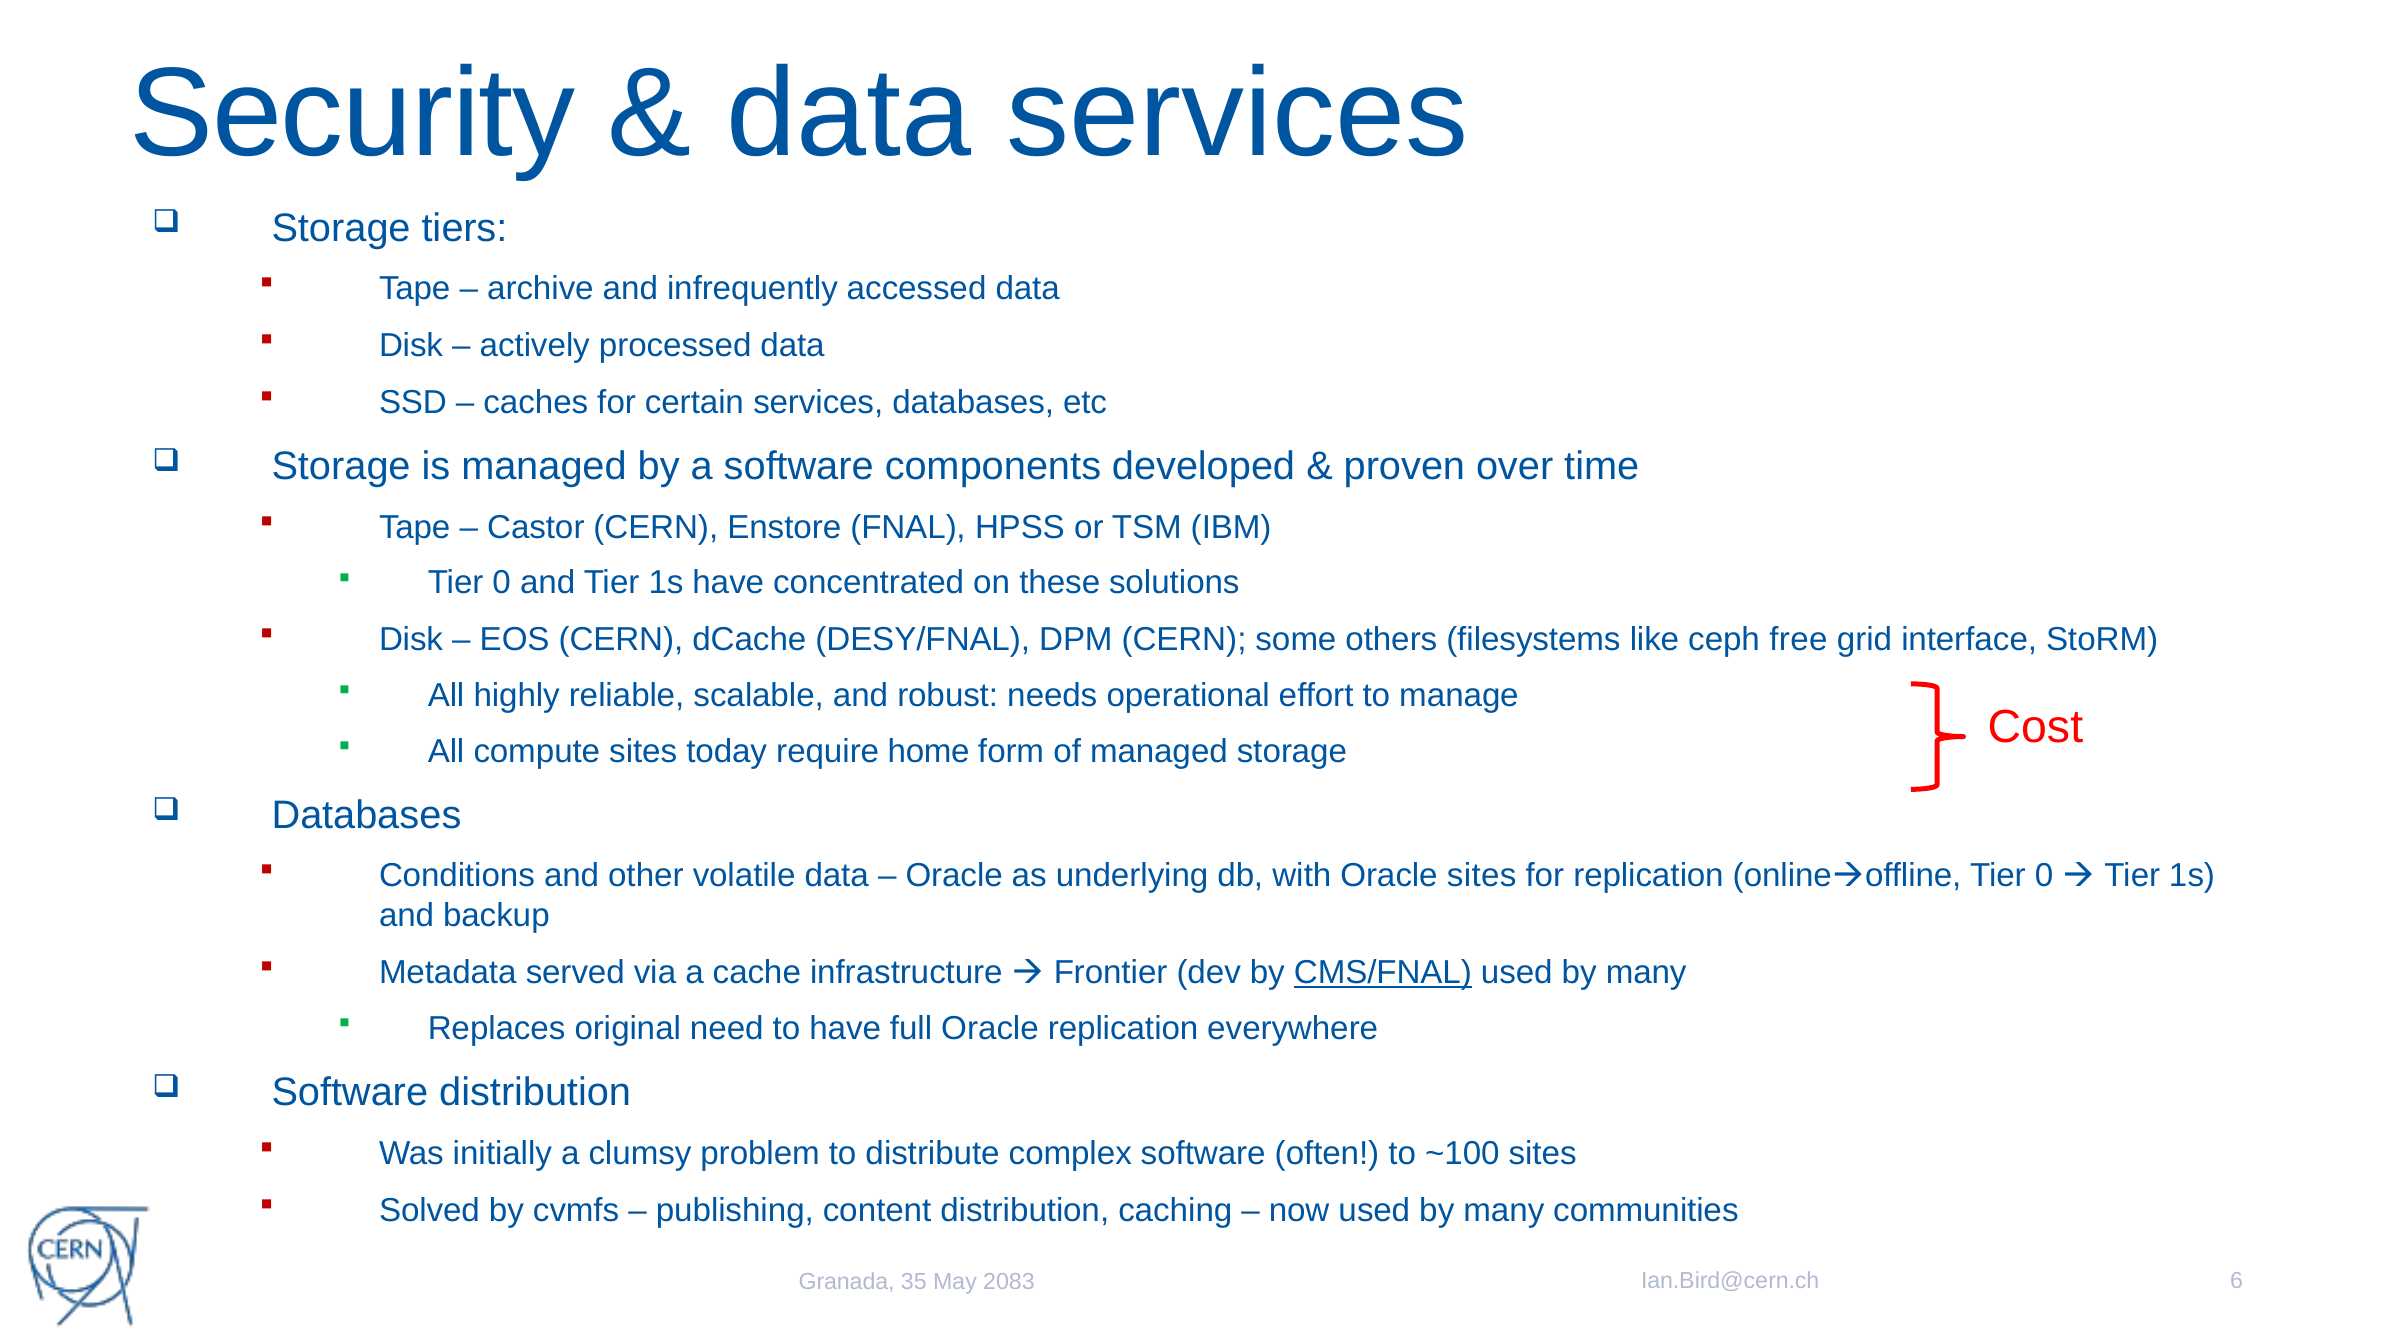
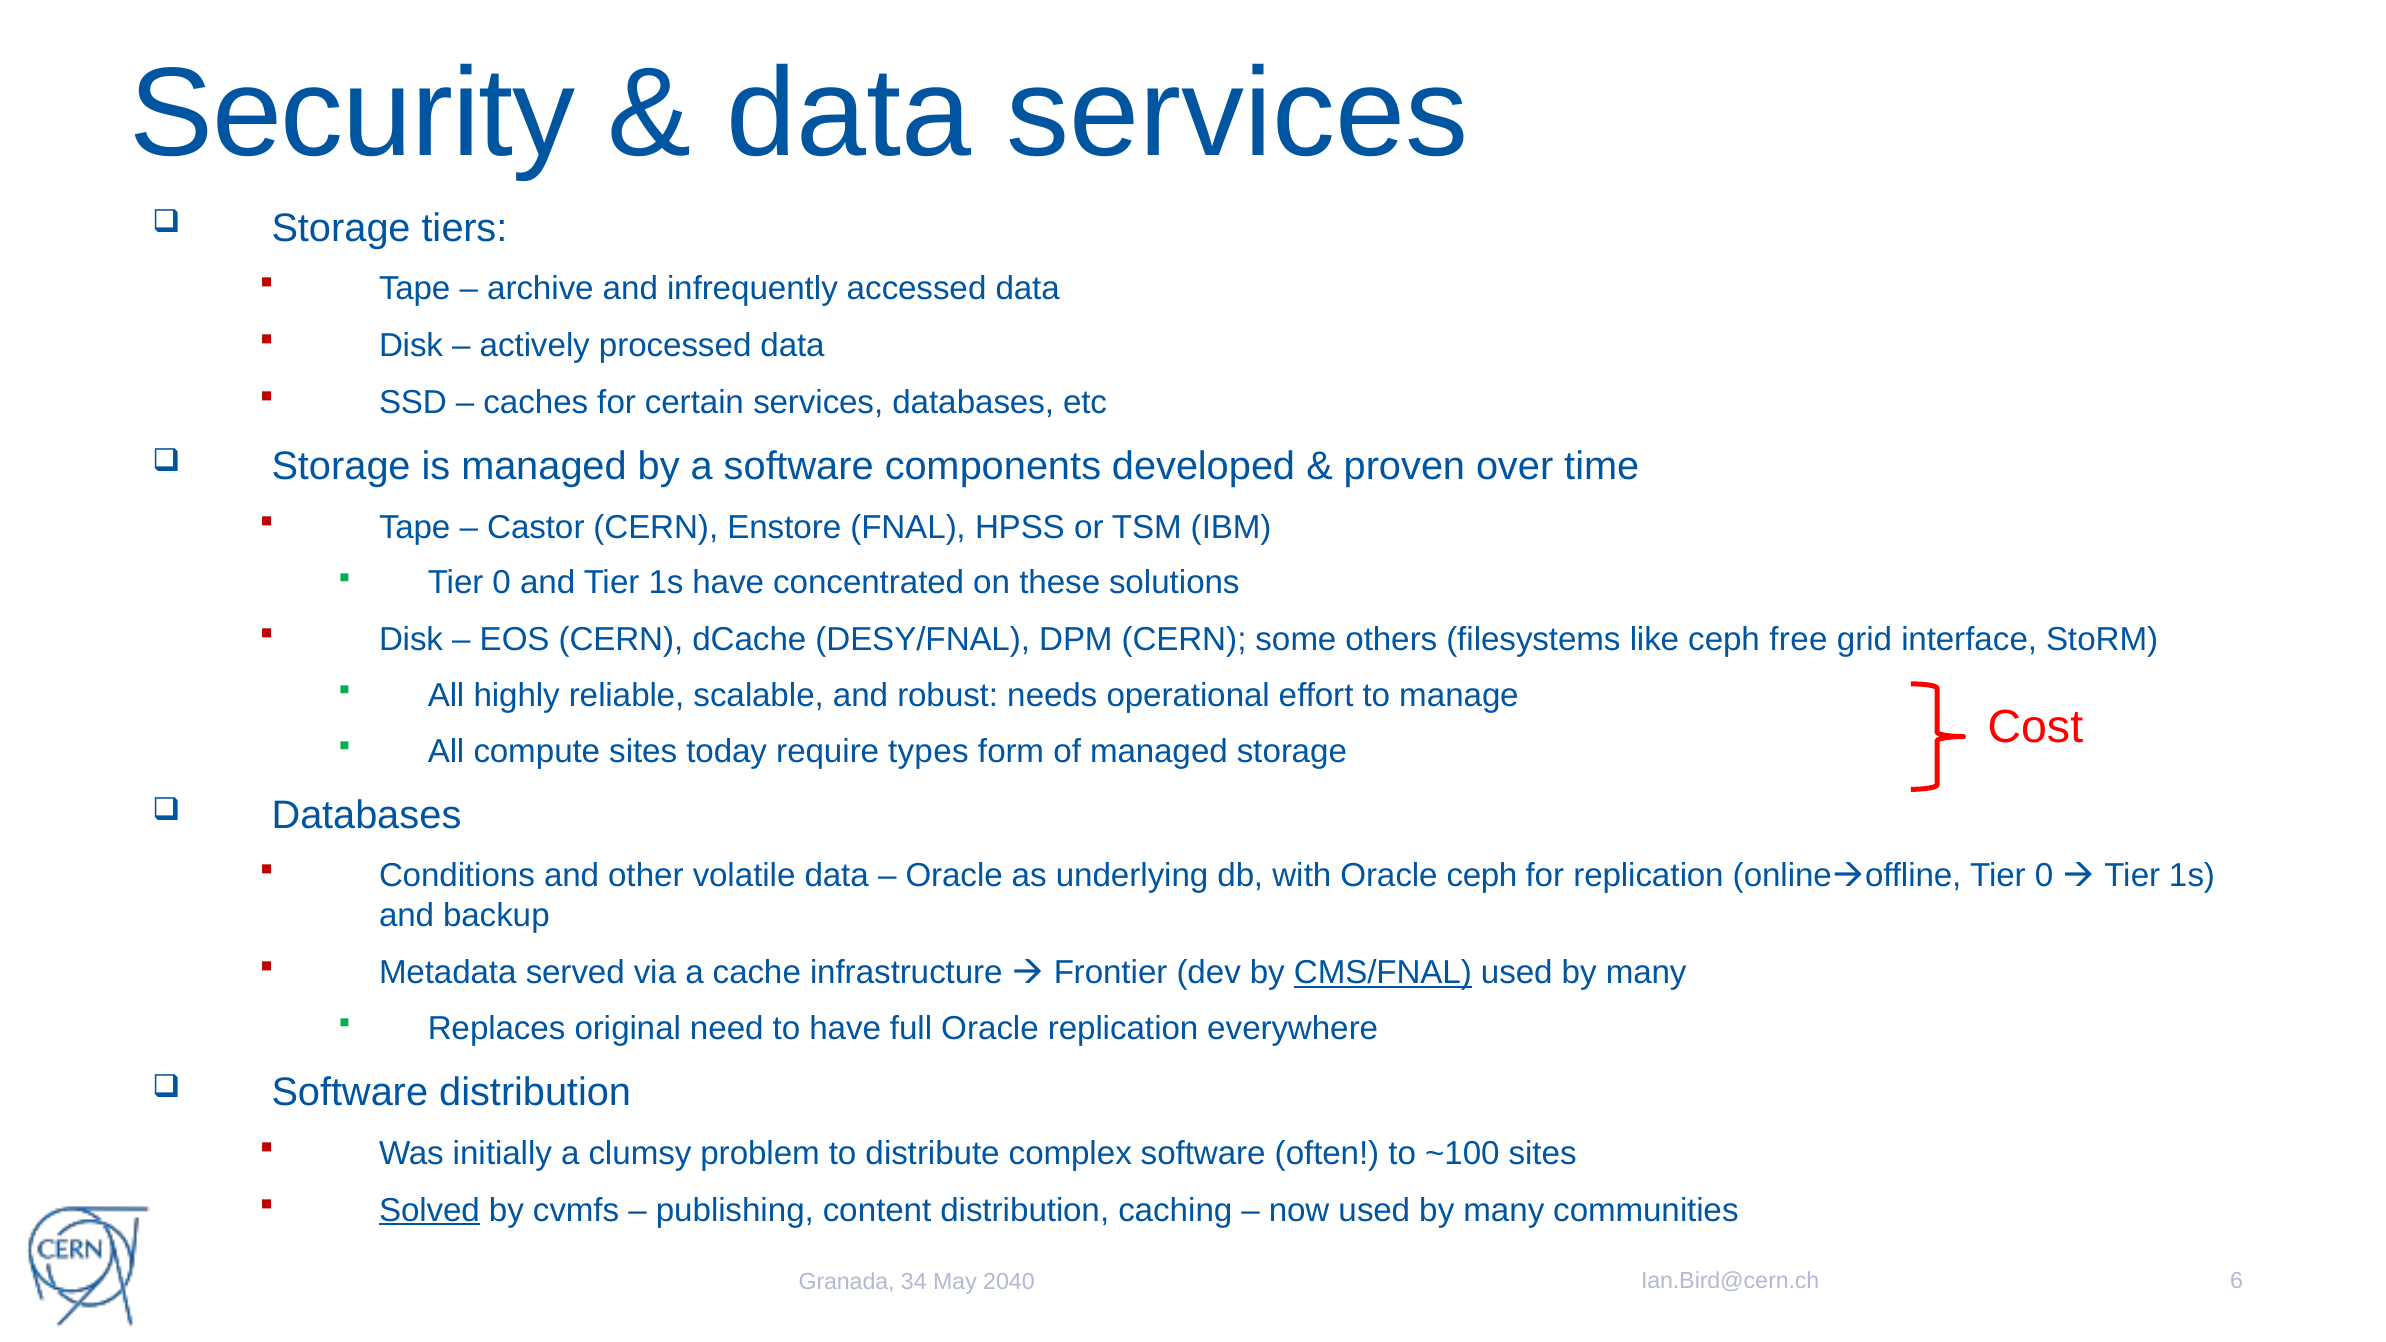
home: home -> types
Oracle sites: sites -> ceph
Solved underline: none -> present
35: 35 -> 34
2083: 2083 -> 2040
